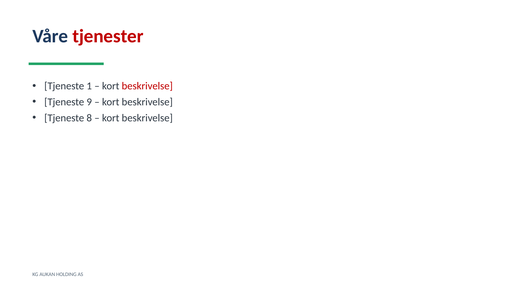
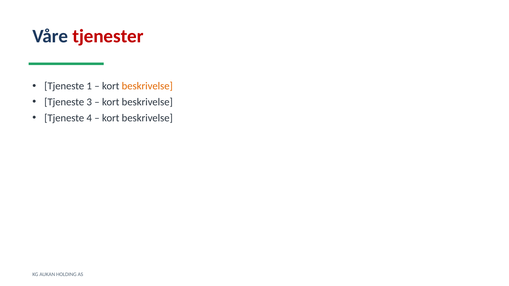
beskrivelse at (147, 86) colour: red -> orange
9: 9 -> 3
8: 8 -> 4
